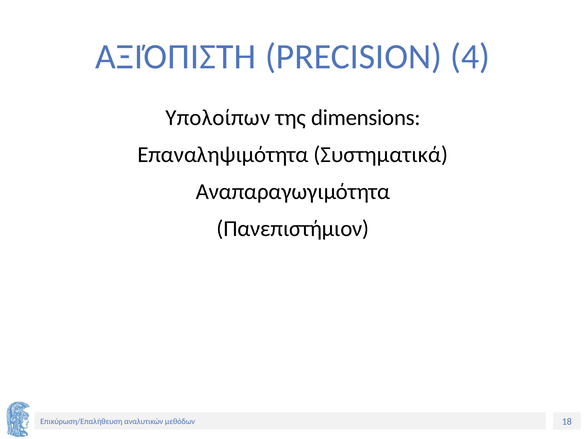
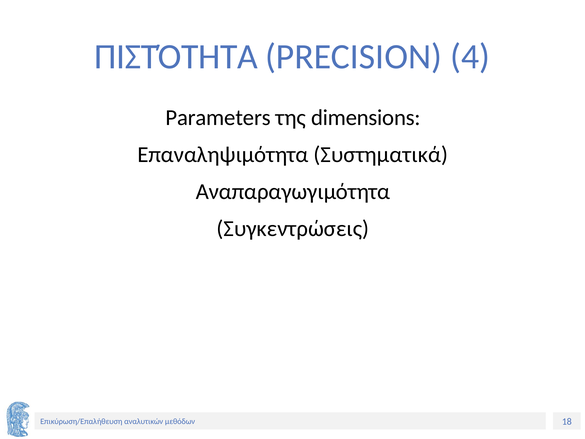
ΑΞΙΌΠΙΣΤΗ: ΑΞΙΌΠΙΣΤΗ -> ΠΙΣΤΌΤΗΤΑ
Υπολοίπων: Υπολοίπων -> Parameters
Πανεπιστήμιον: Πανεπιστήμιον -> Συγκεντρώσεις
